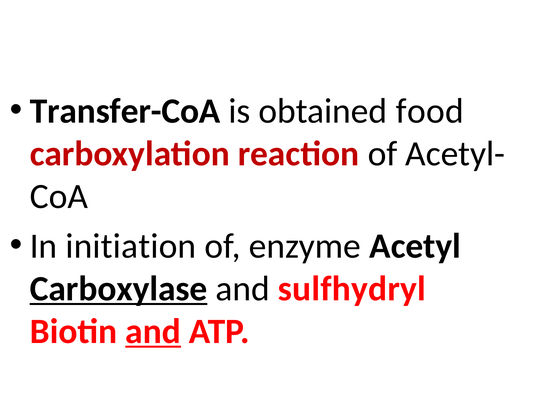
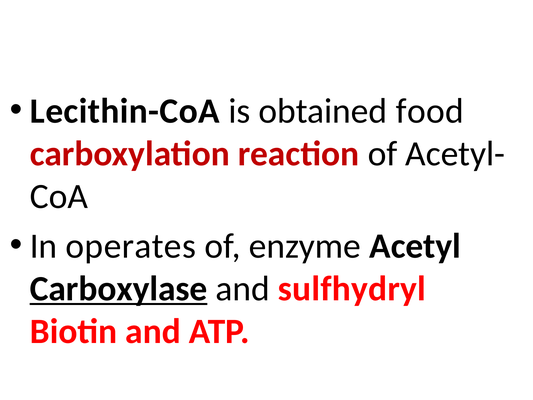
Transfer-CoA: Transfer-CoA -> Lecithin-CoA
initiation: initiation -> operates
and at (153, 331) underline: present -> none
